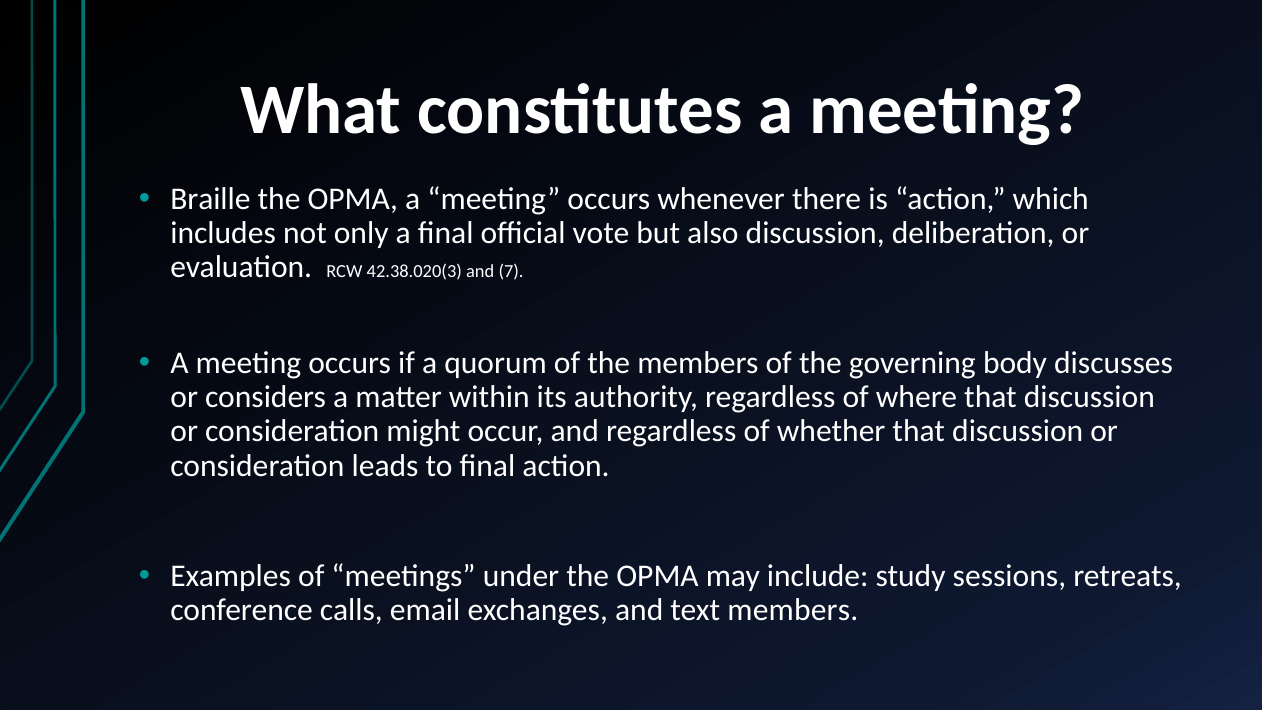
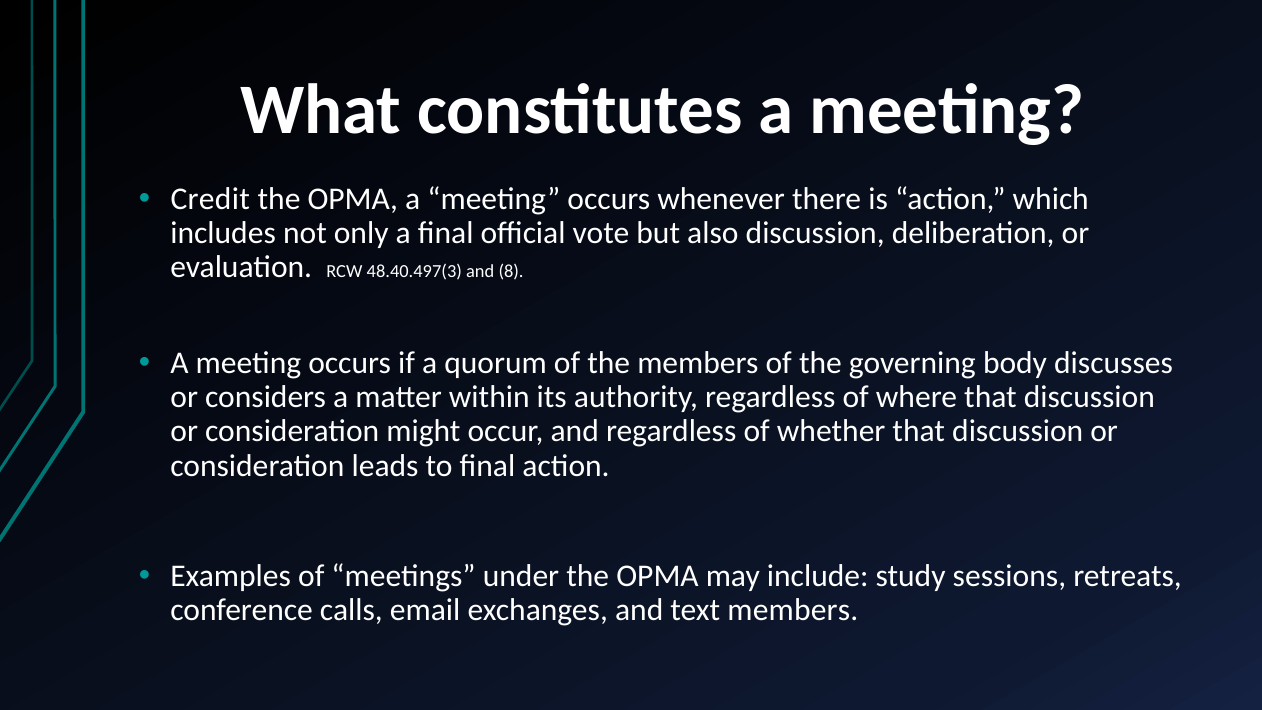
Braille: Braille -> Credit
42.38.020(3: 42.38.020(3 -> 48.40.497(3
7: 7 -> 8
